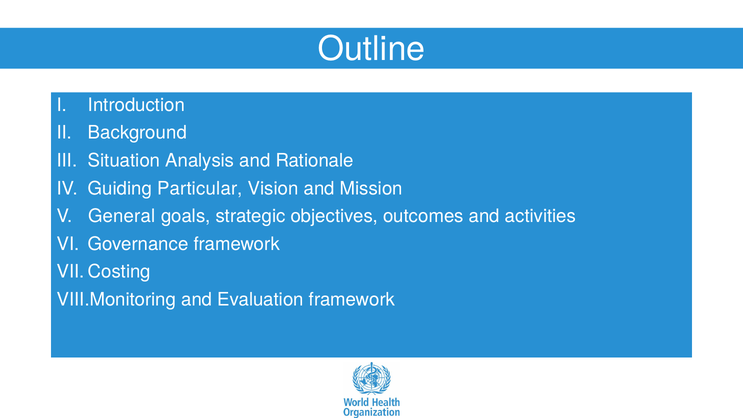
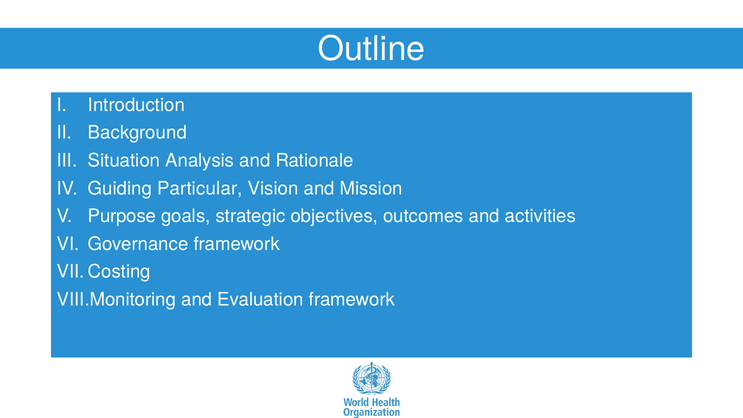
General: General -> Purpose
